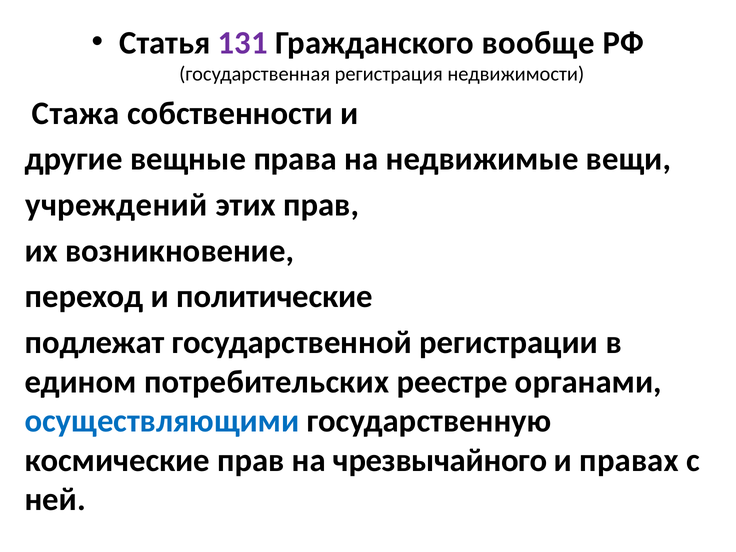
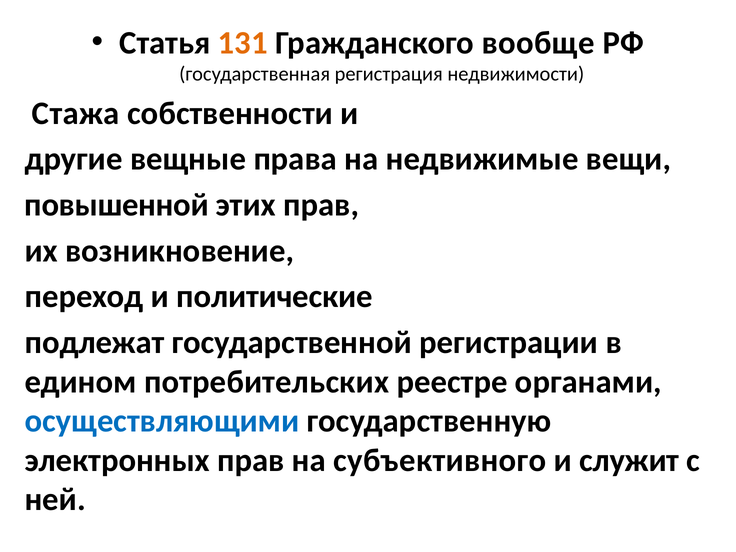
131 colour: purple -> orange
учреждений: учреждений -> повышенной
космические: космические -> электронных
чрезвычайного: чрезвычайного -> субъективного
правах: правах -> служит
